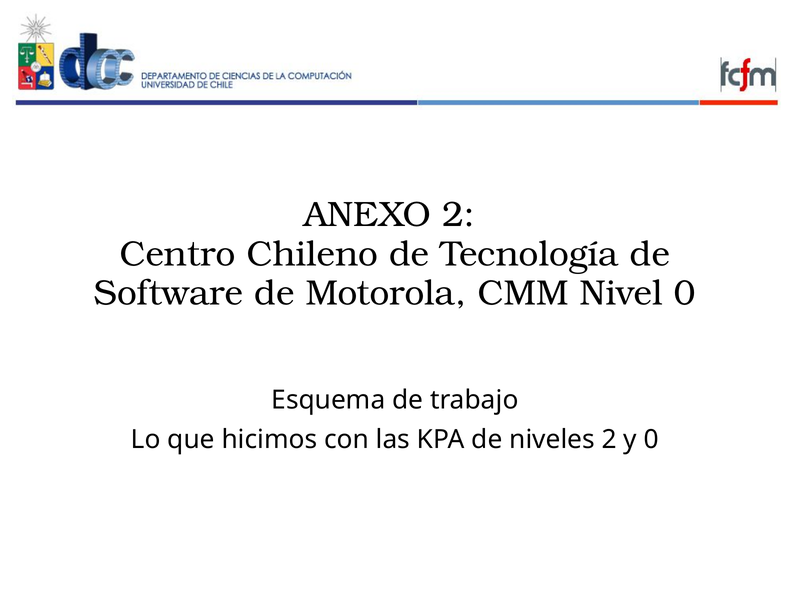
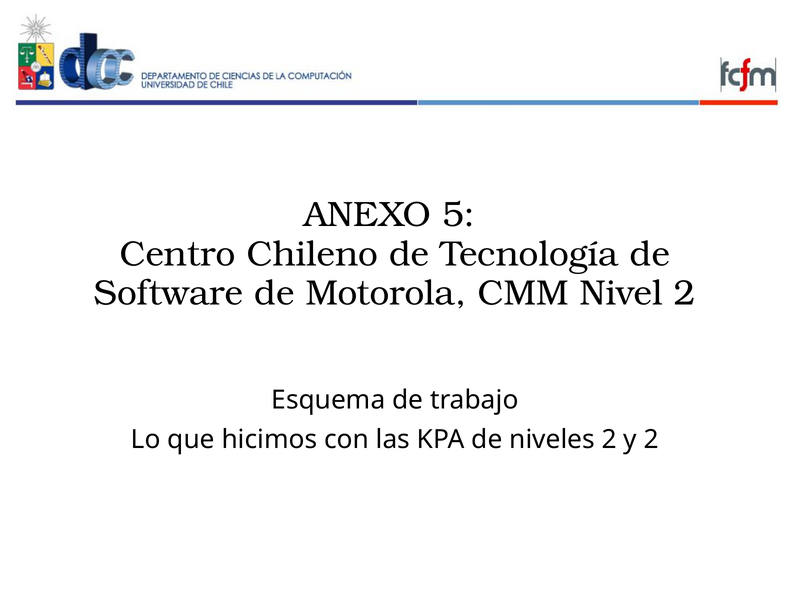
ANEXO 2: 2 -> 5
Nivel 0: 0 -> 2
y 0: 0 -> 2
